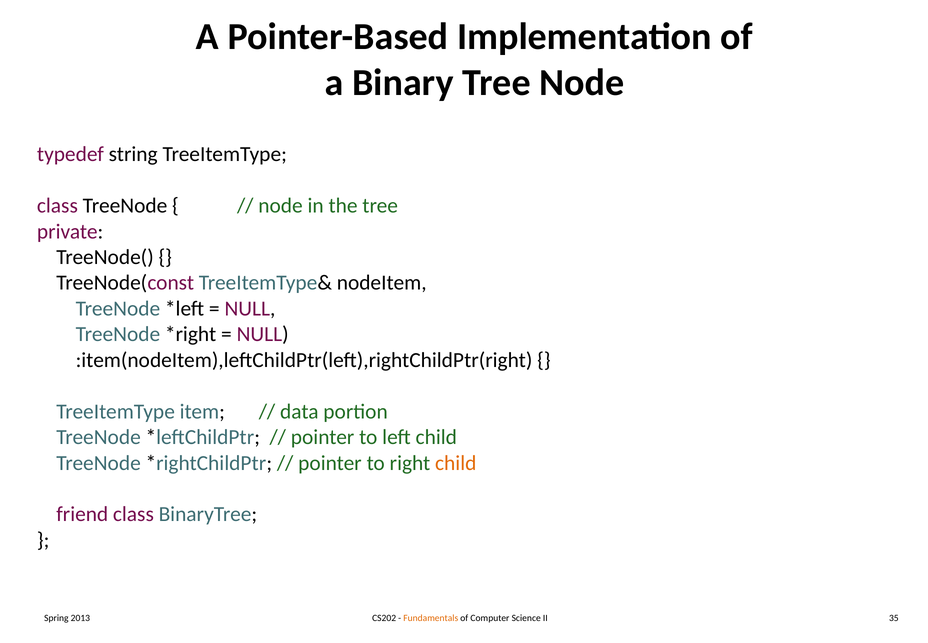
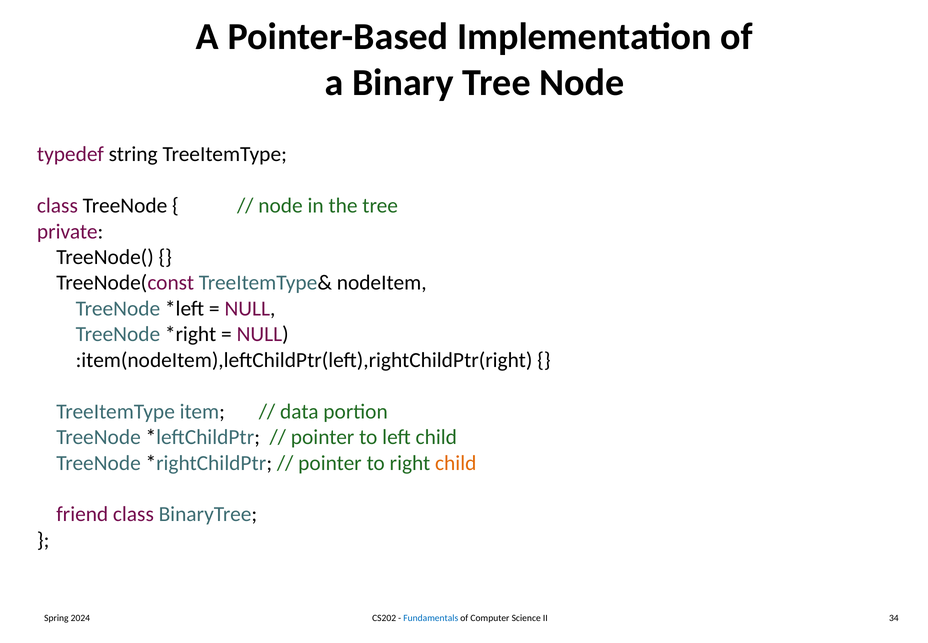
2013: 2013 -> 2024
Fundamentals colour: orange -> blue
35: 35 -> 34
